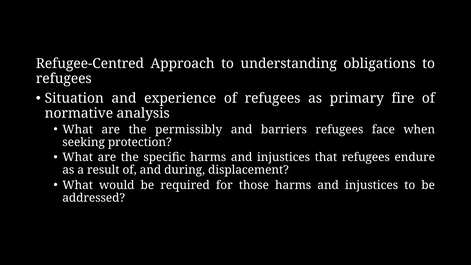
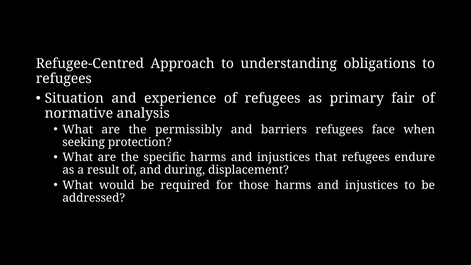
fire: fire -> fair
